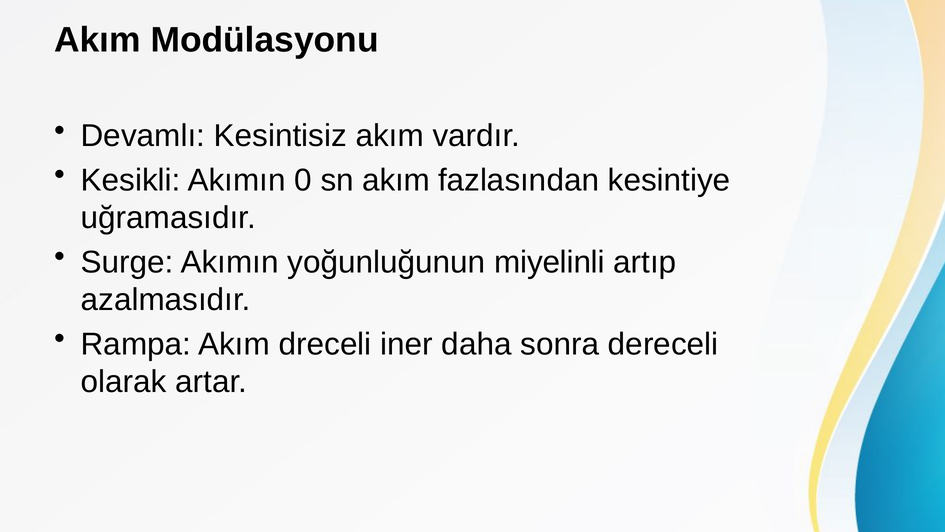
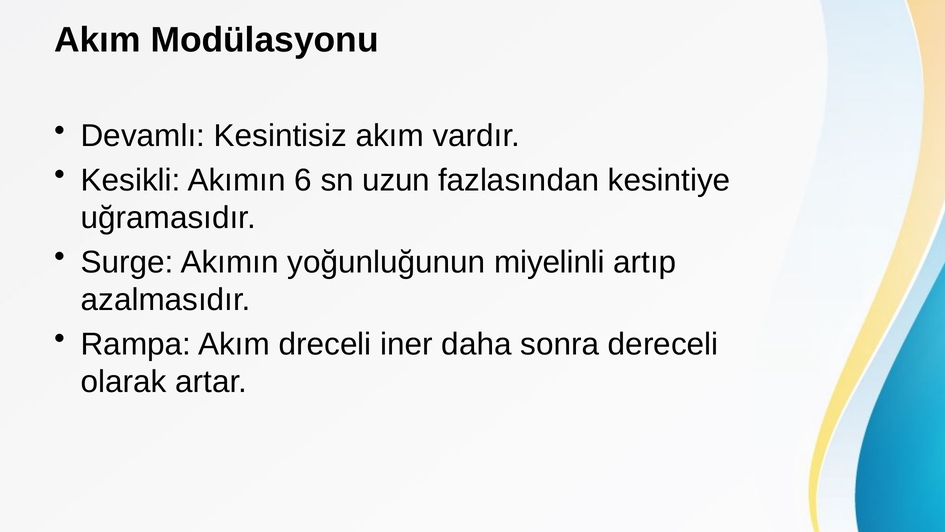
0: 0 -> 6
sn akım: akım -> uzun
